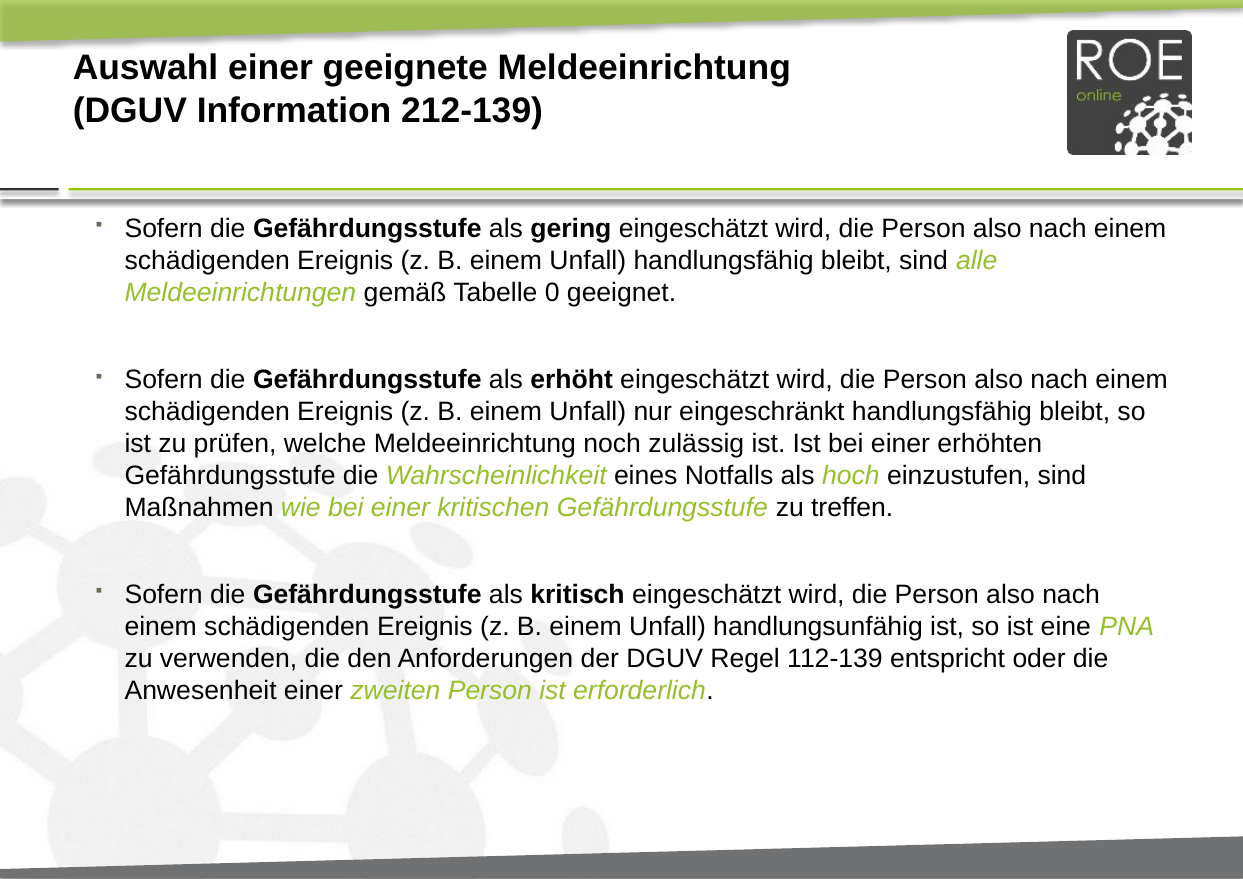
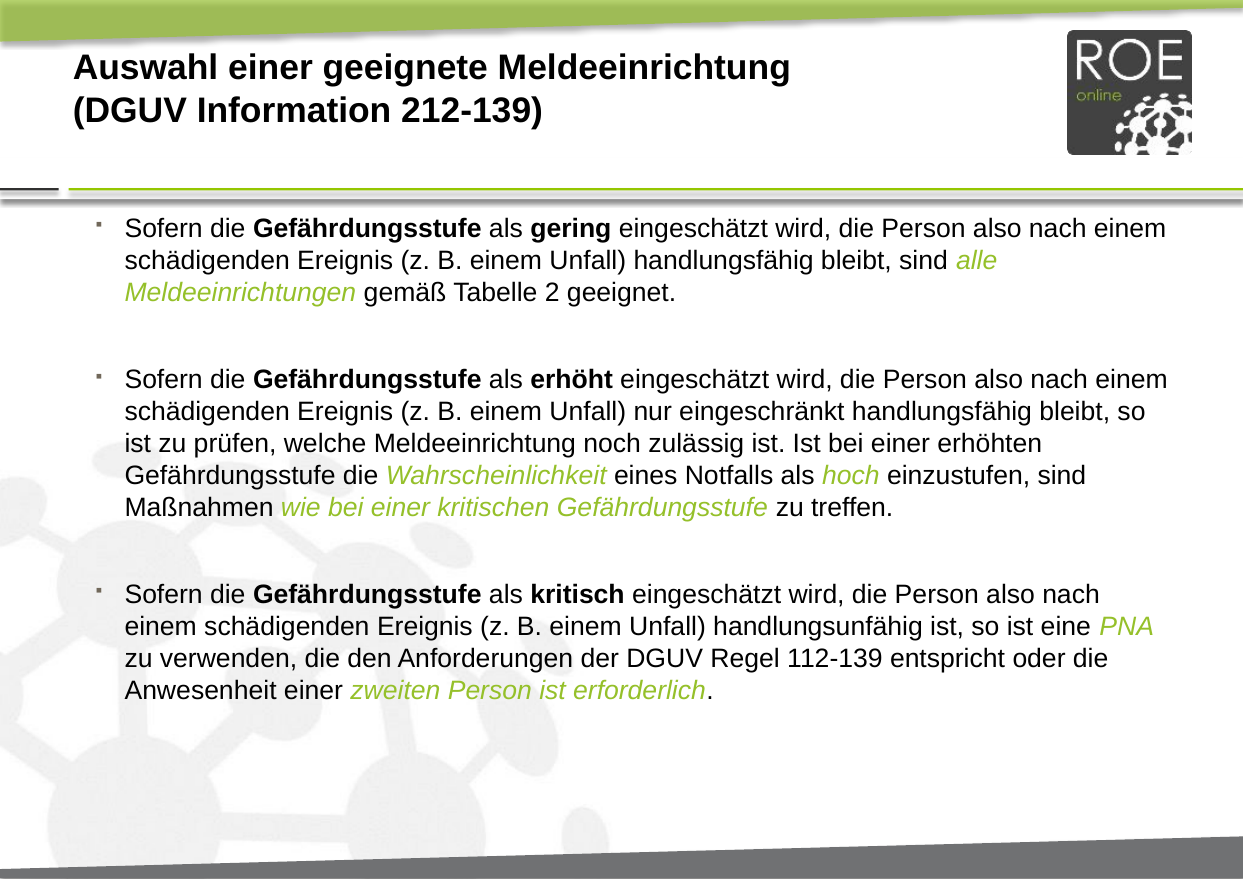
0: 0 -> 2
